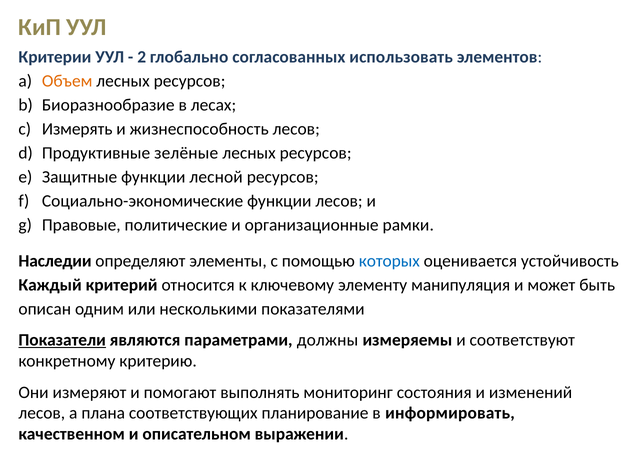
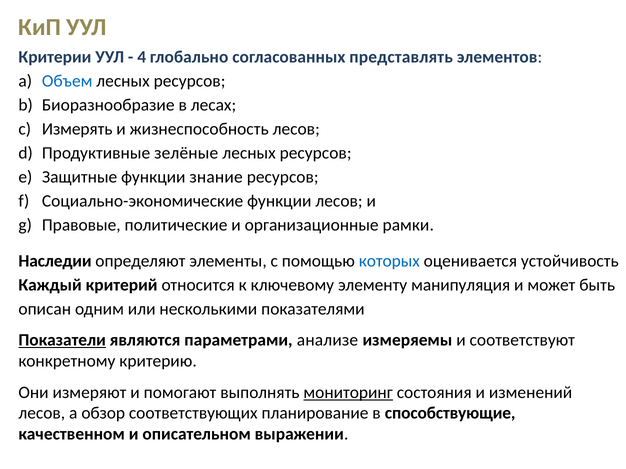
2: 2 -> 4
использовать: использовать -> представлять
Объем colour: orange -> blue
лесной: лесной -> знание
должны: должны -> анализе
мониторинг underline: none -> present
плана: плана -> обзор
информировать: информировать -> способствующие
